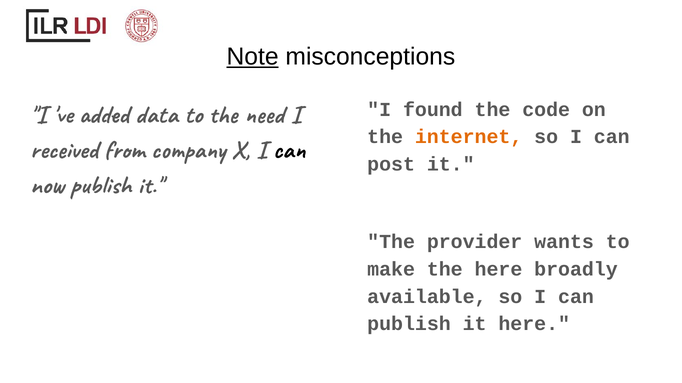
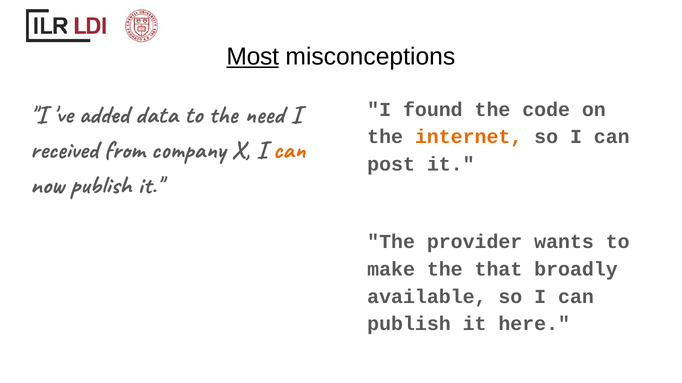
Note: Note -> Most
can at (289, 150) colour: black -> orange
the here: here -> that
